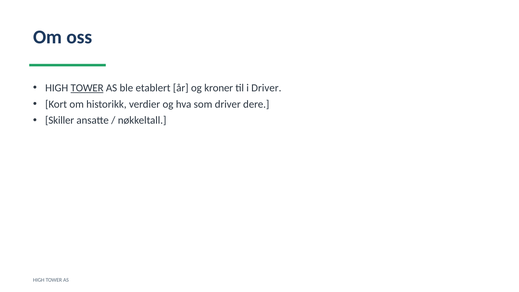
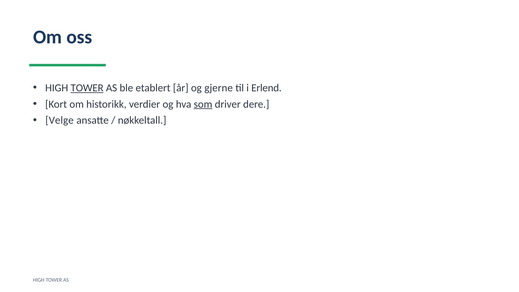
kroner: kroner -> gjerne
i Driver: Driver -> Erlend
som underline: none -> present
Skiller: Skiller -> Velge
